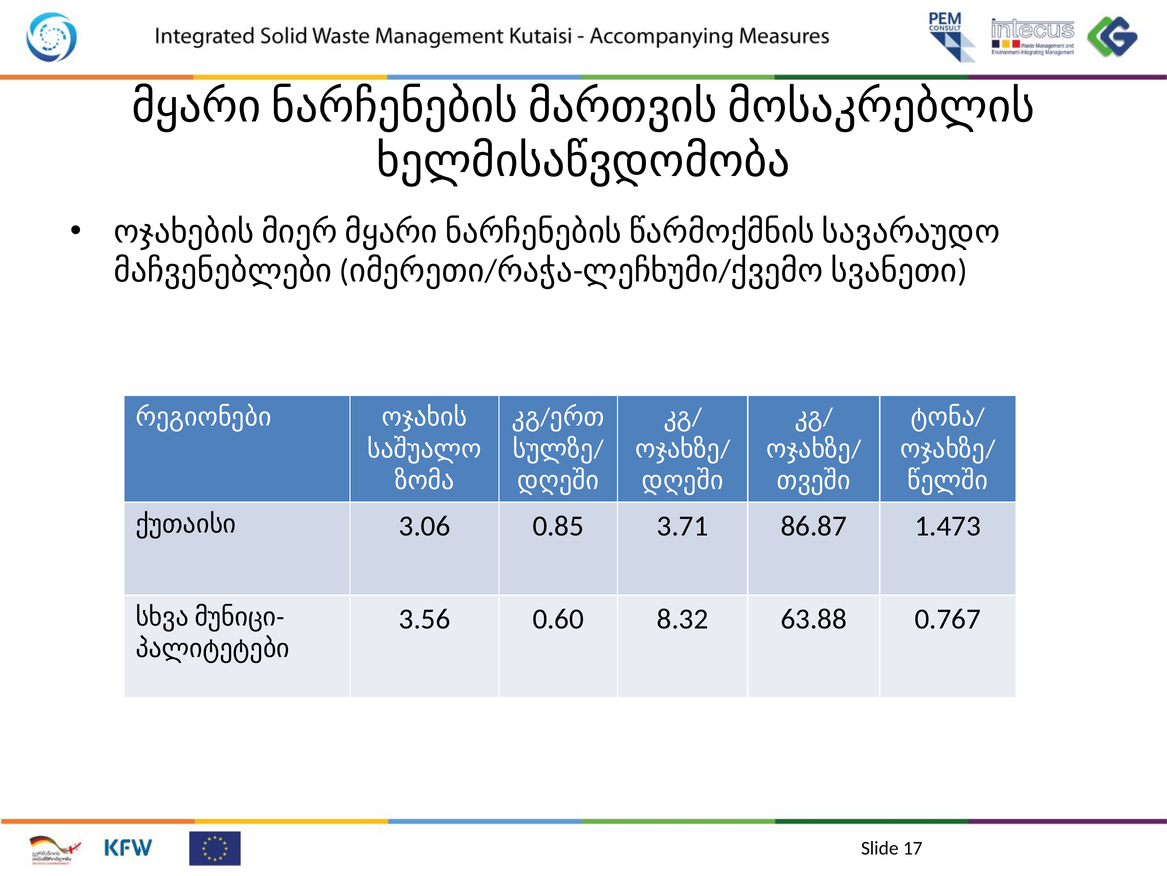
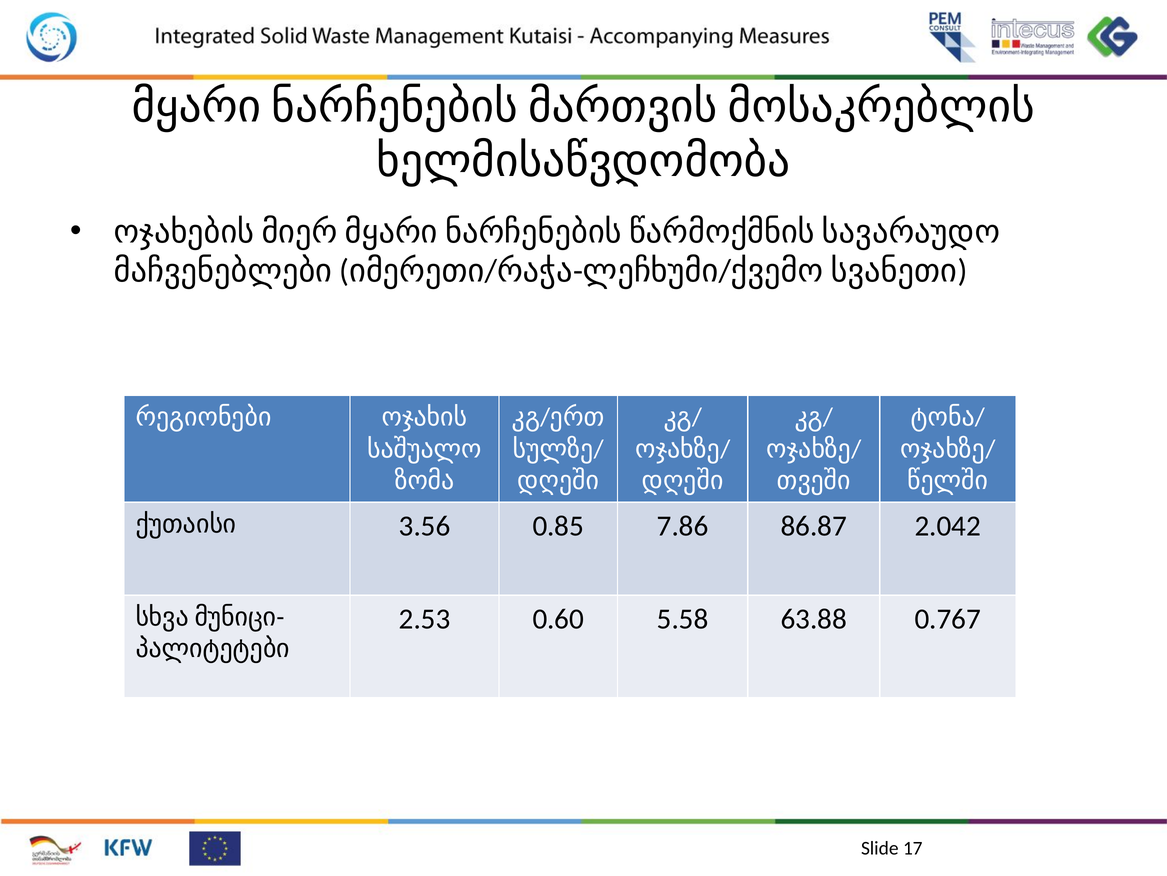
3.06: 3.06 -> 3.56
3.71: 3.71 -> 7.86
1.473: 1.473 -> 2.042
3.56: 3.56 -> 2.53
8.32: 8.32 -> 5.58
